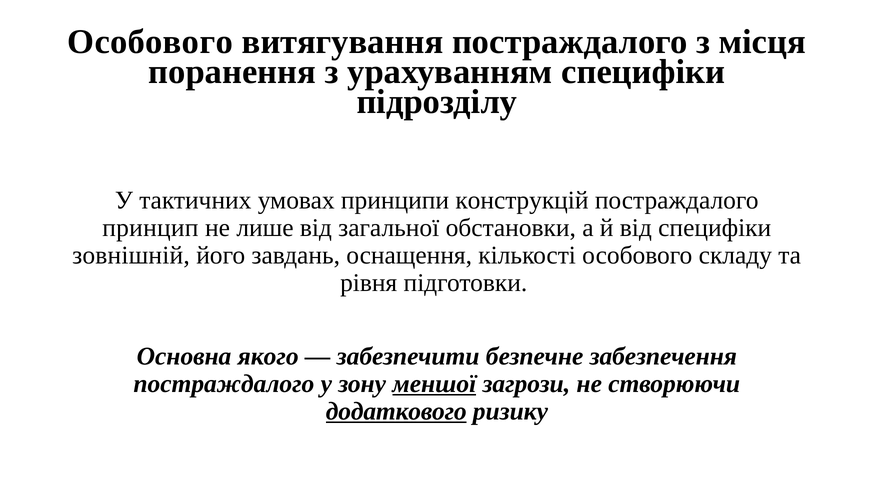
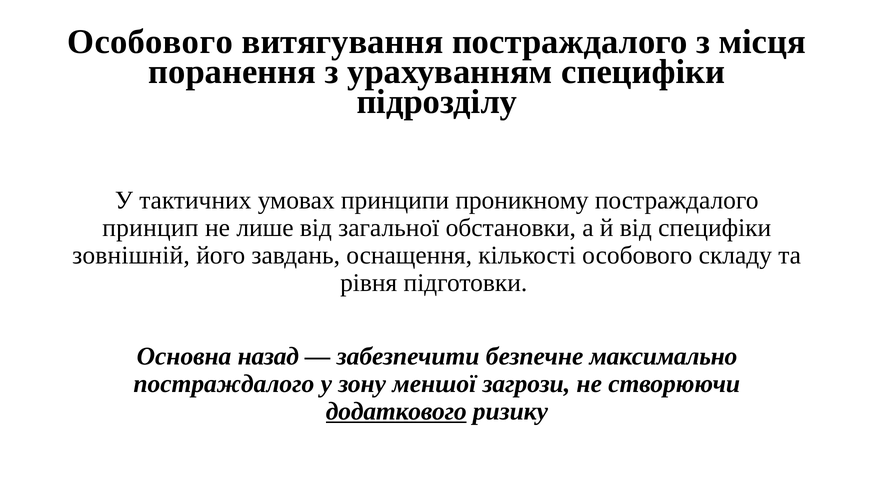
конструкцій: конструкцій -> проникному
якого: якого -> назад
забезпечення: забезпечення -> максимально
меншої underline: present -> none
